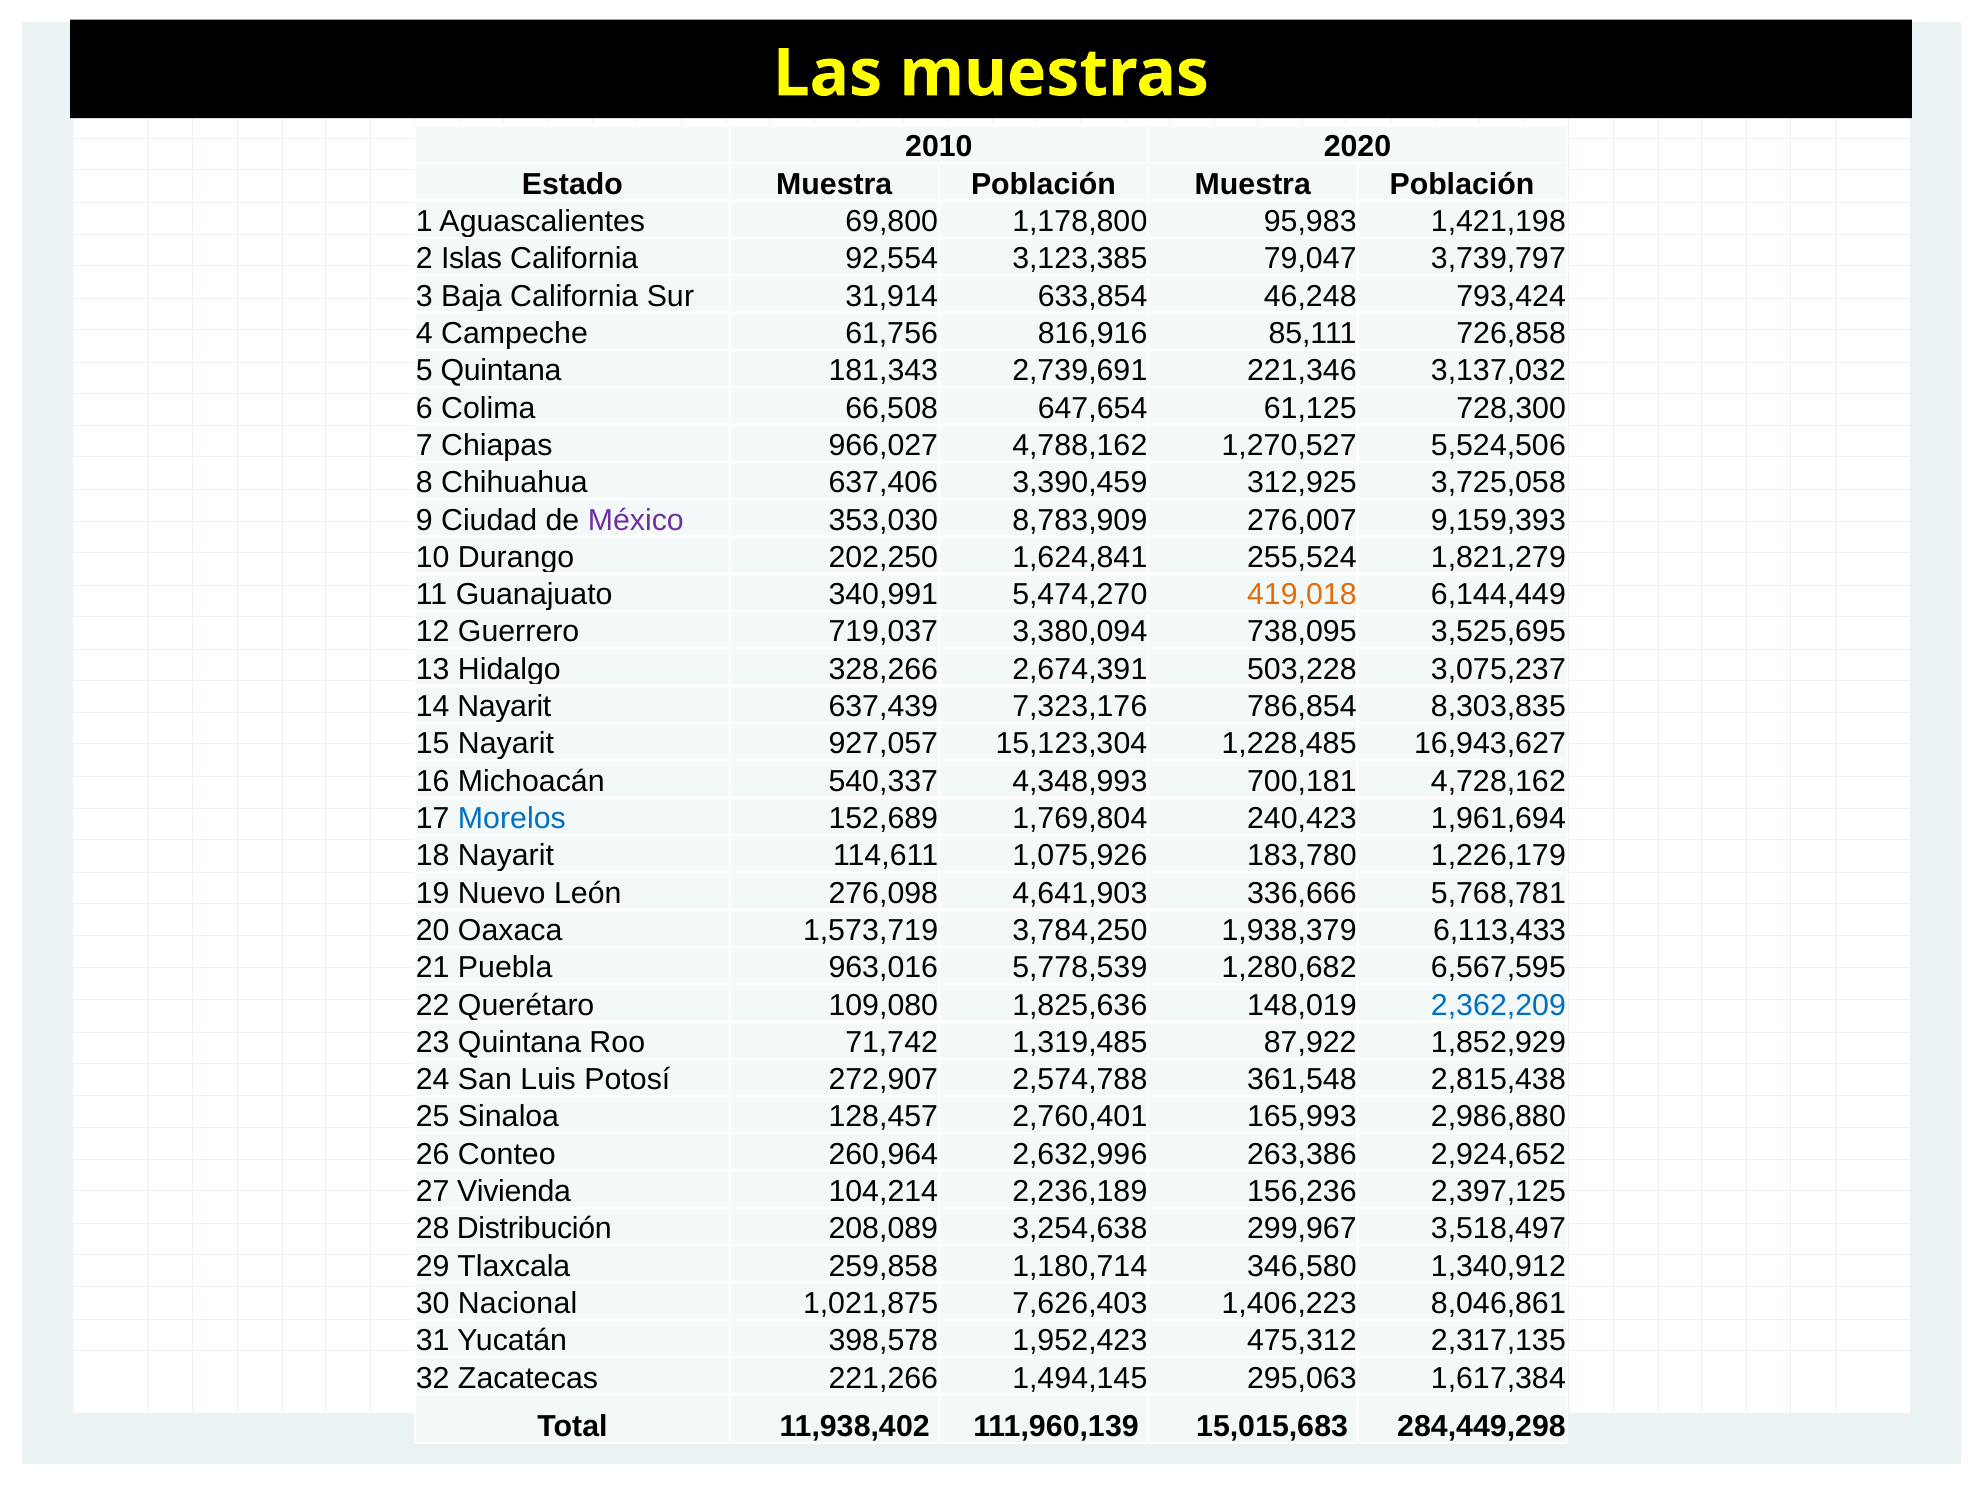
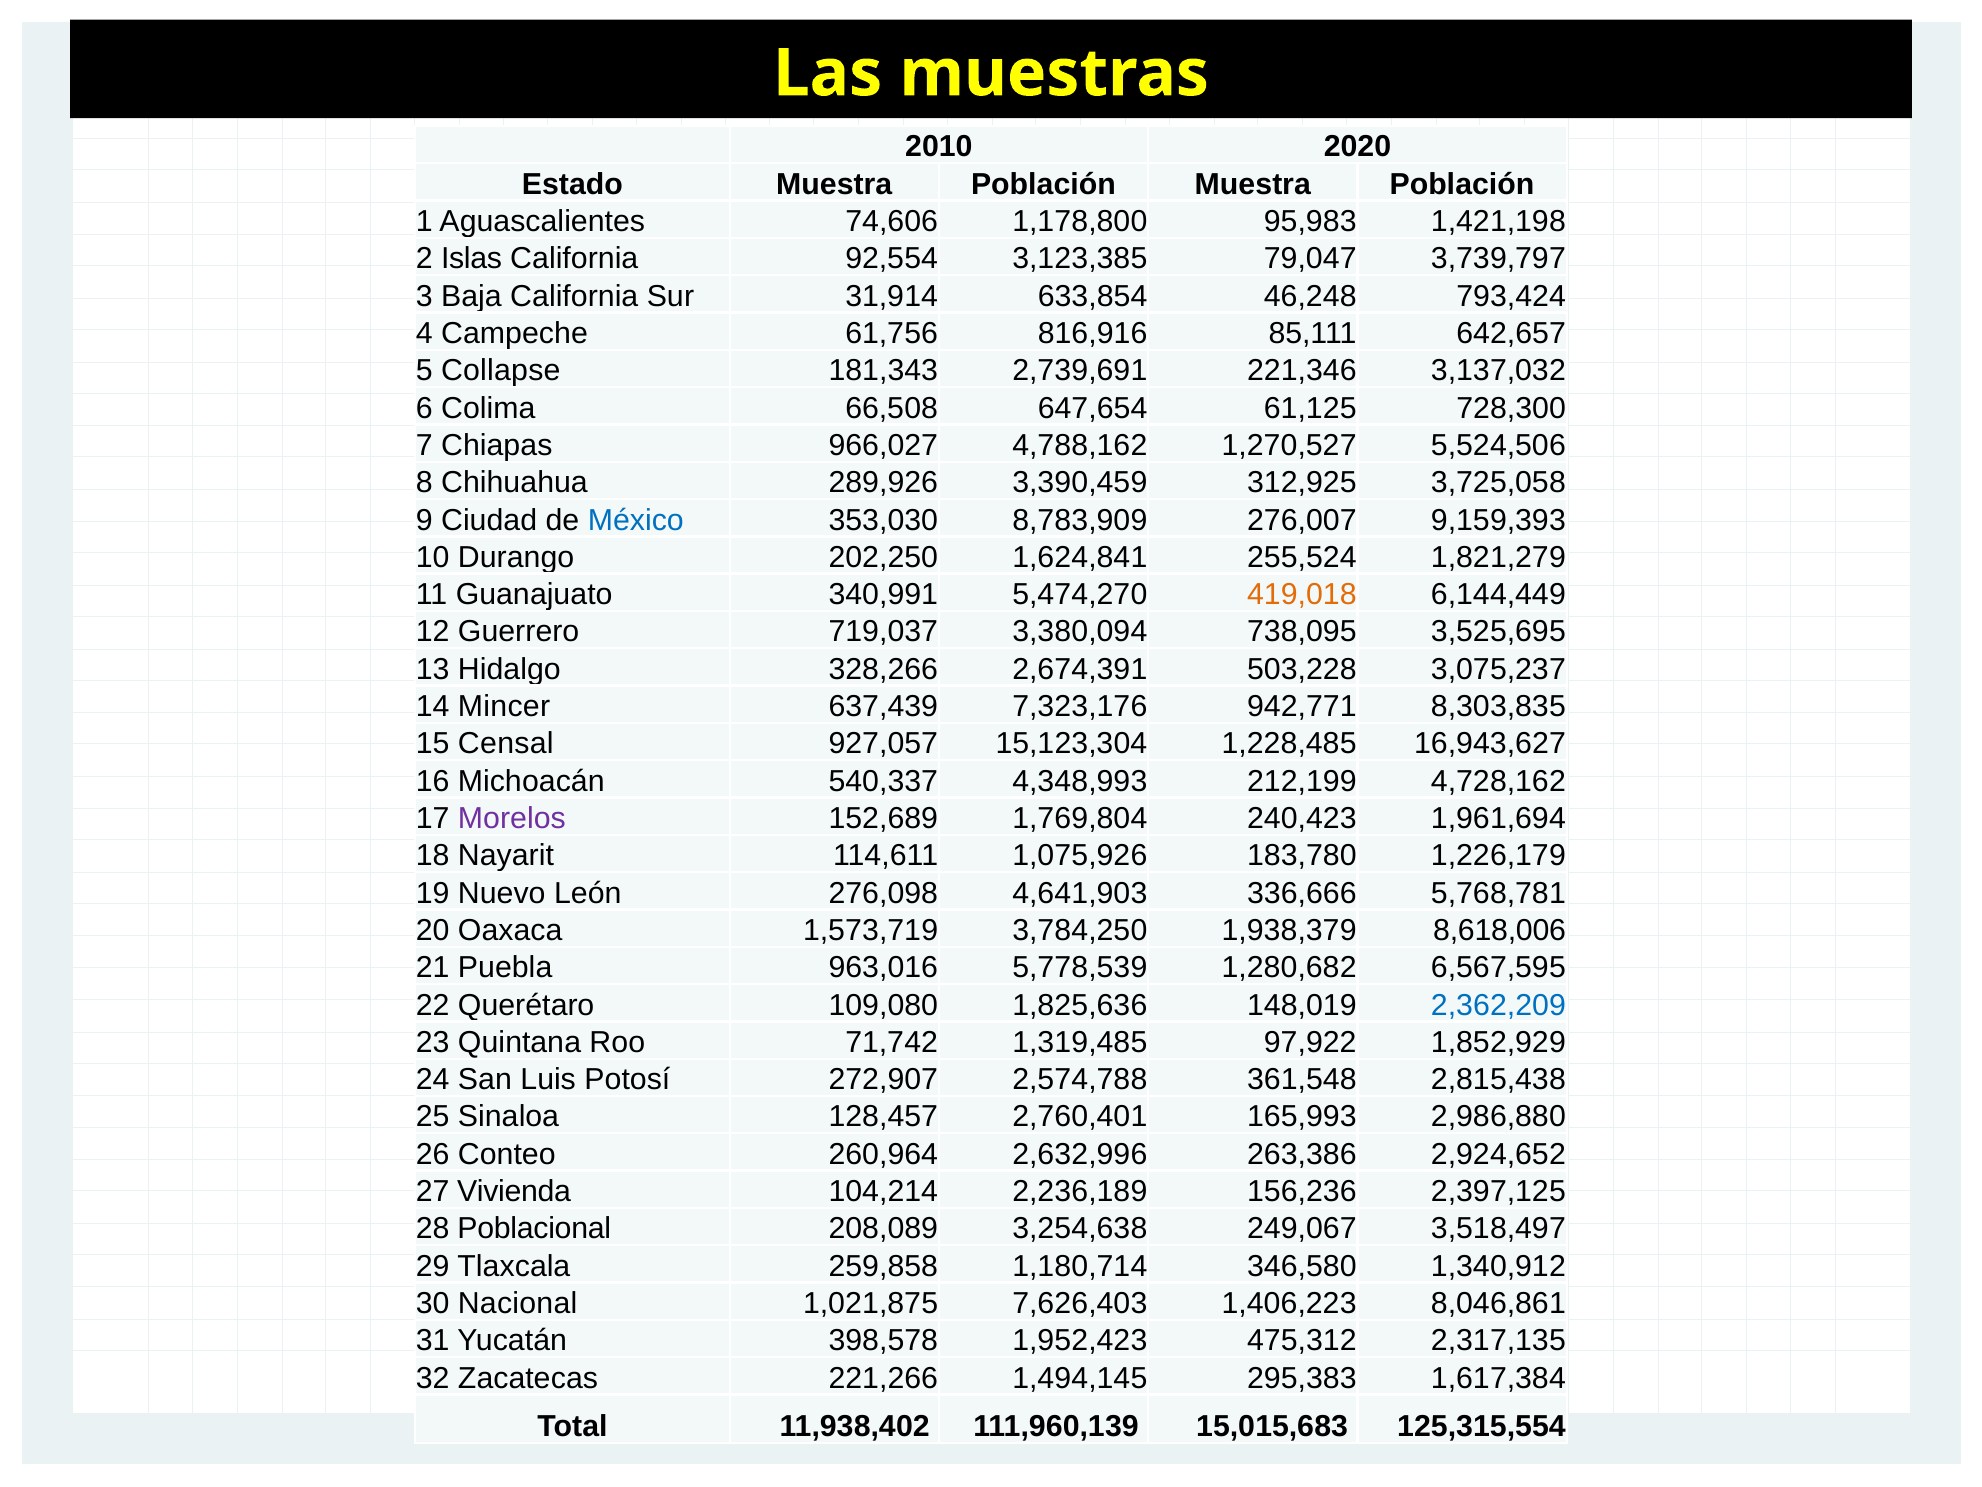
69,800: 69,800 -> 74,606
726,858: 726,858 -> 642,657
5 Quintana: Quintana -> Collapse
637,406: 637,406 -> 289,926
México colour: purple -> blue
14 Nayarit: Nayarit -> Mincer
786,854: 786,854 -> 942,771
15 Nayarit: Nayarit -> Censal
700,181: 700,181 -> 212,199
Morelos colour: blue -> purple
6,113,433: 6,113,433 -> 8,618,006
87,922: 87,922 -> 97,922
Distribución: Distribución -> Poblacional
299,967: 299,967 -> 249,067
295,063: 295,063 -> 295,383
284,449,298: 284,449,298 -> 125,315,554
